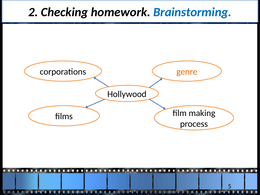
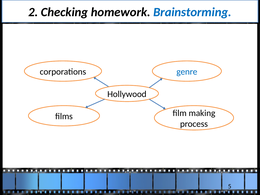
genre colour: orange -> blue
